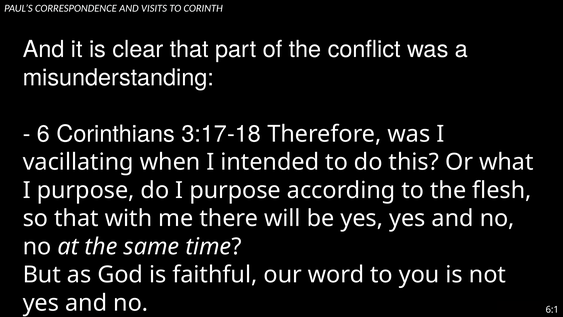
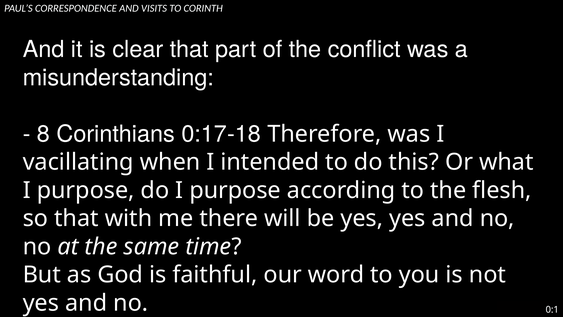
6: 6 -> 8
3:17-18: 3:17-18 -> 0:17-18
6:1: 6:1 -> 0:1
